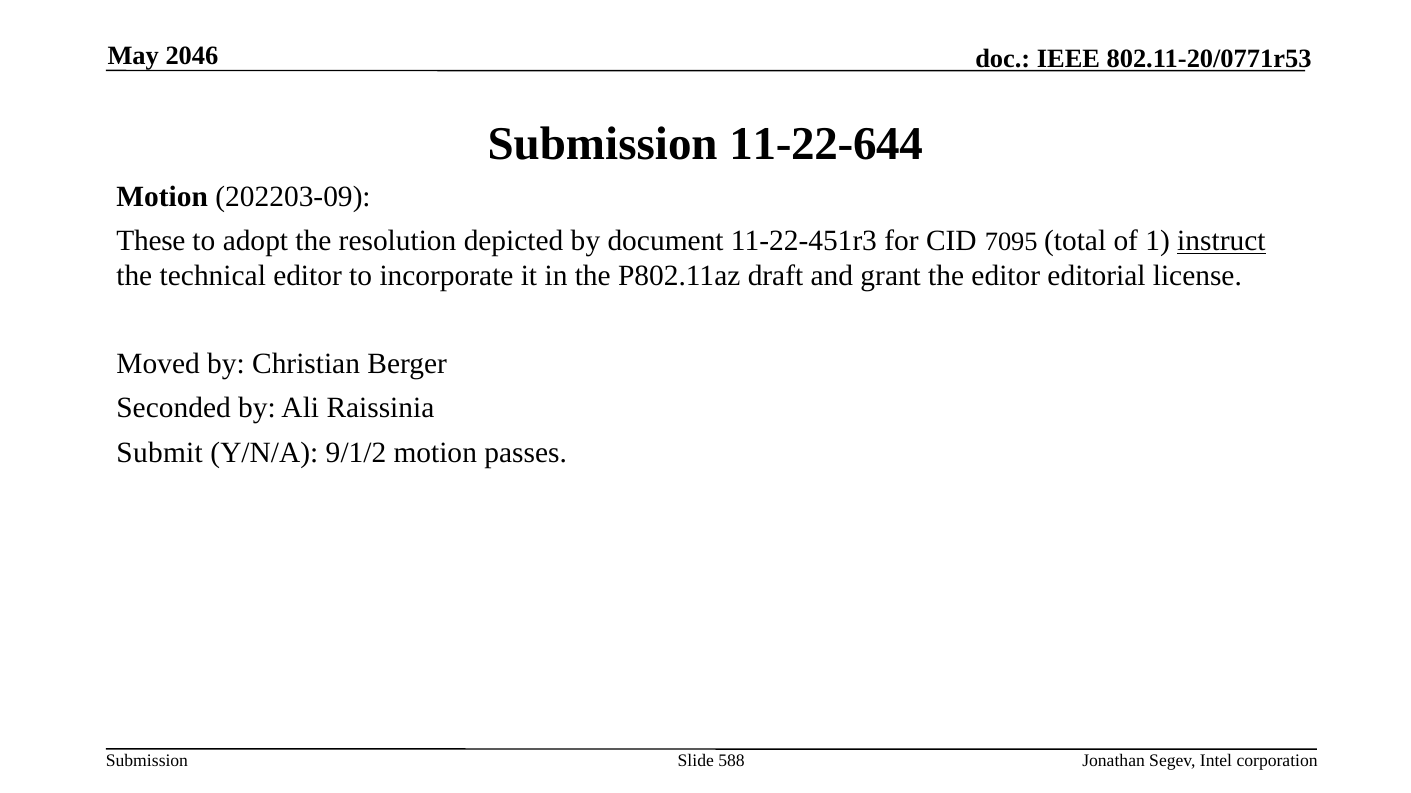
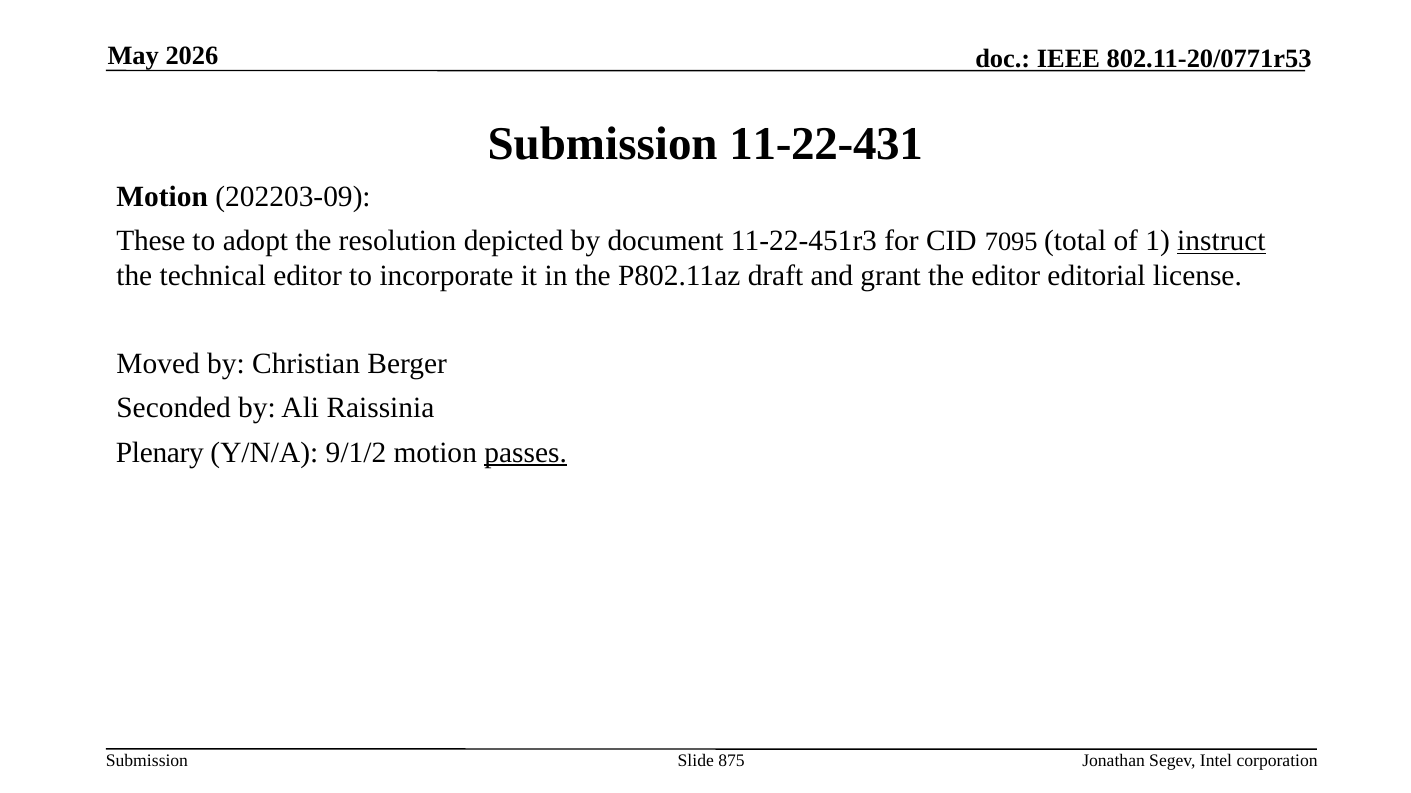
2046: 2046 -> 2026
11-22-644: 11-22-644 -> 11-22-431
Submit: Submit -> Plenary
passes underline: none -> present
588: 588 -> 875
